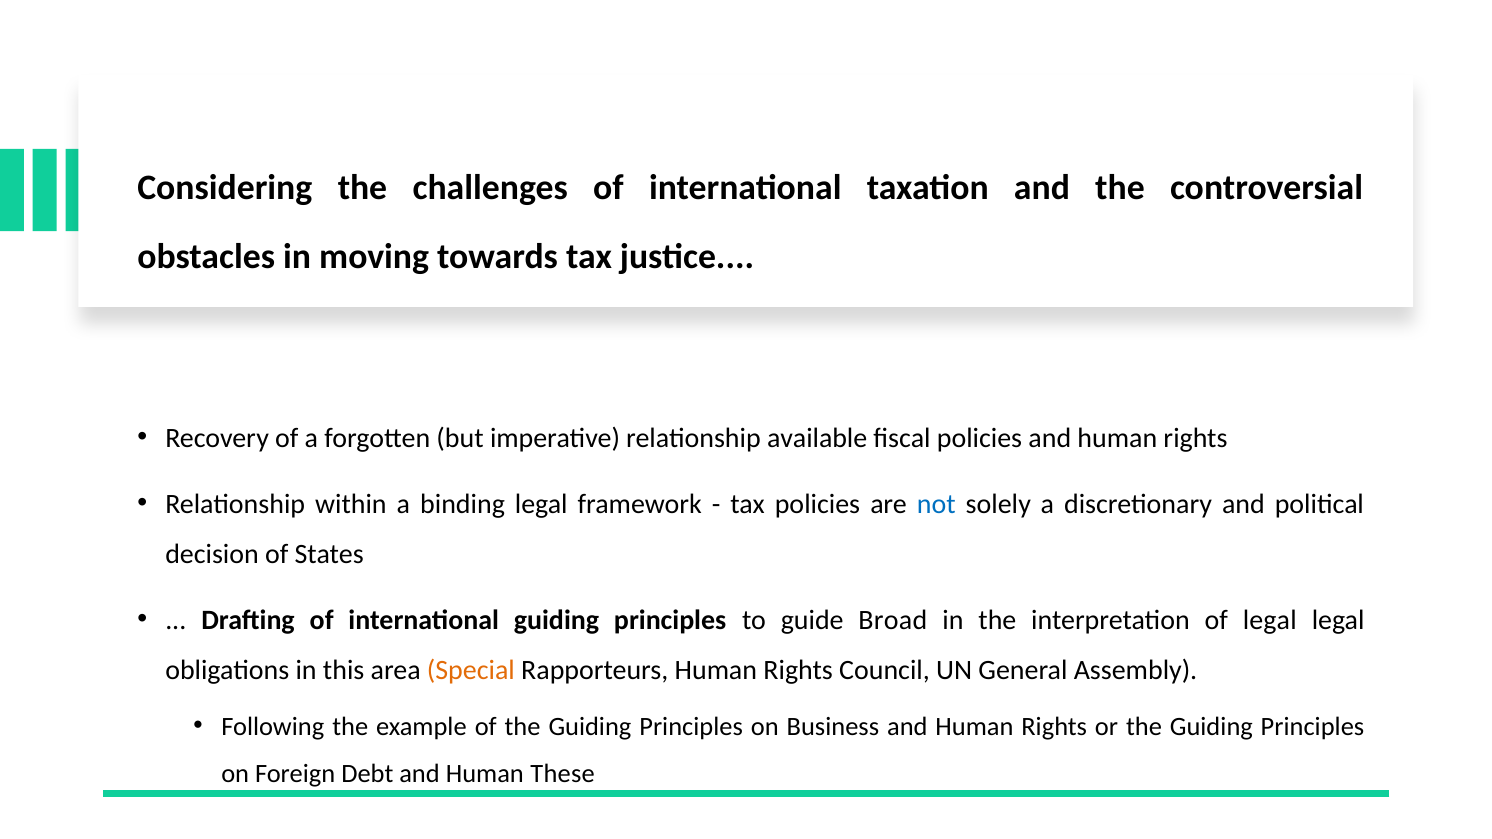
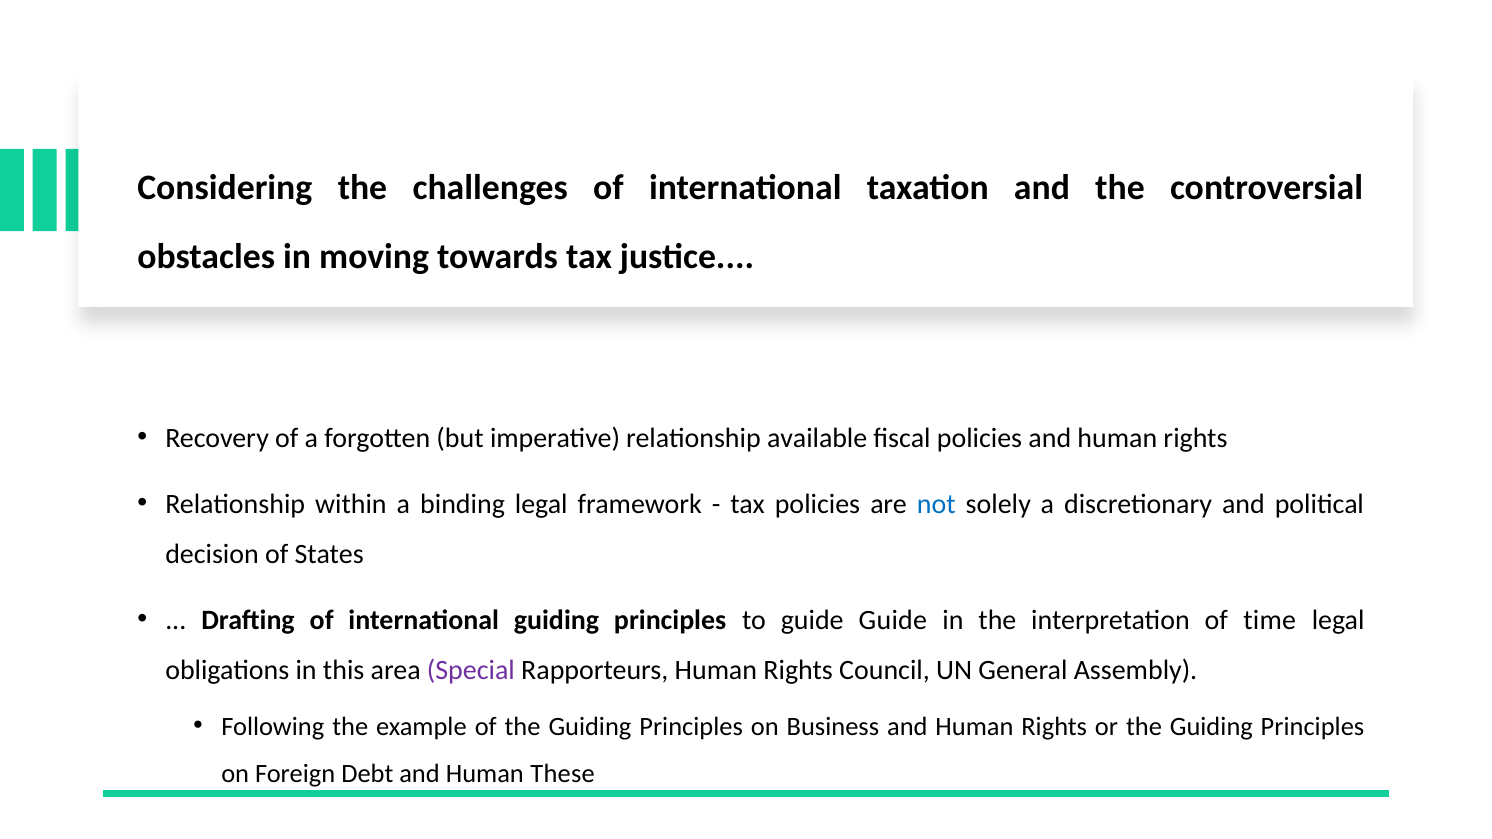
guide Broad: Broad -> Guide
of legal: legal -> time
Special colour: orange -> purple
